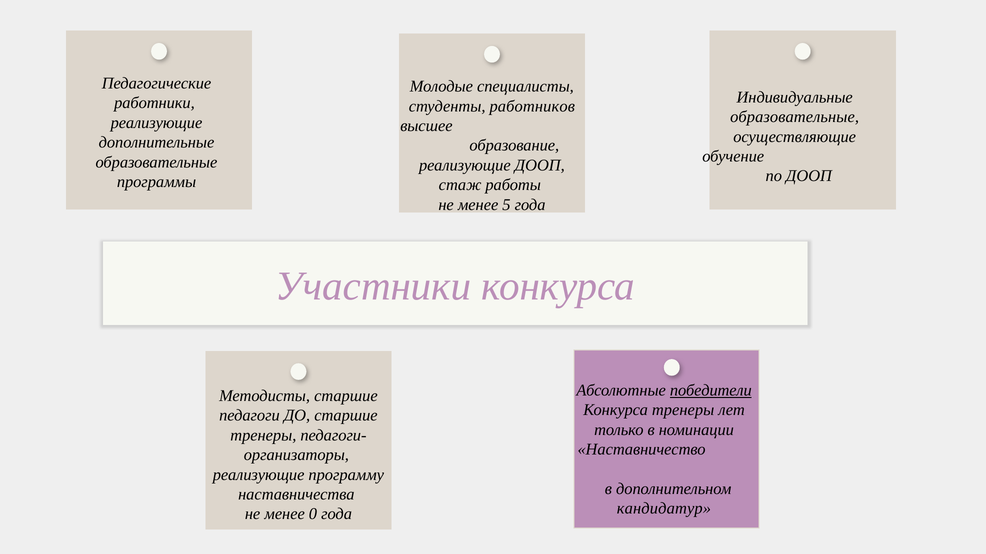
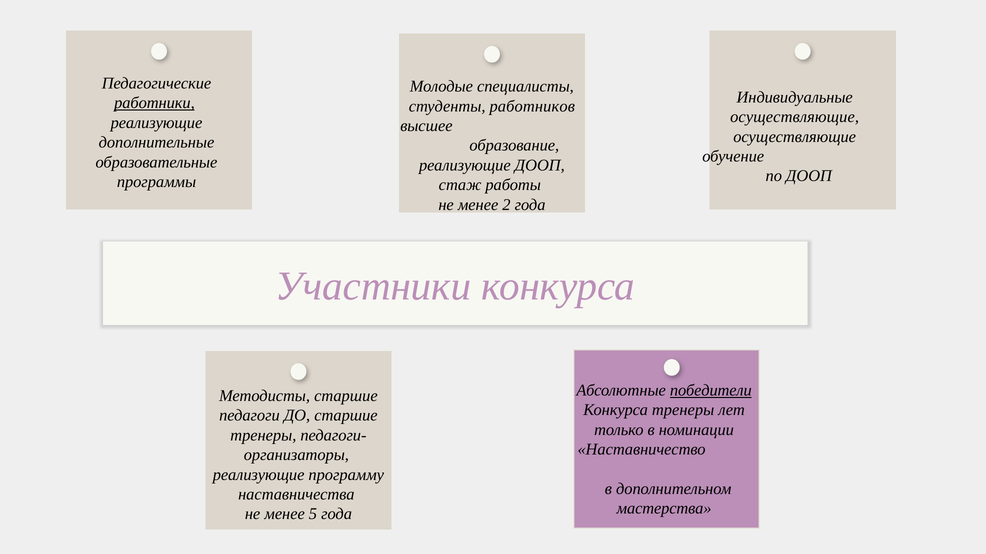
работники underline: none -> present
образовательные at (795, 117): образовательные -> осуществляющие
5: 5 -> 2
кандидатур: кандидатур -> мастерства
0: 0 -> 5
